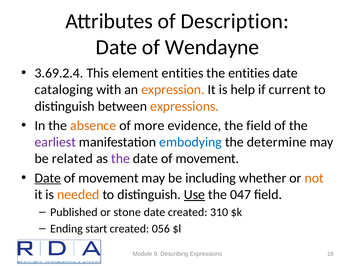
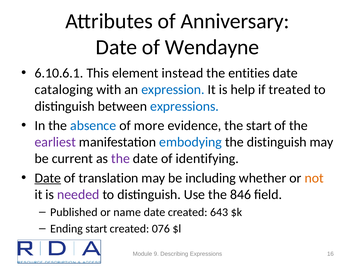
Description: Description -> Anniversary
3.69.2.4: 3.69.2.4 -> 6.10.6.1
element entities: entities -> instead
expression colour: orange -> blue
current: current -> treated
expressions at (185, 106) colour: orange -> blue
absence colour: orange -> blue
the field: field -> start
the determine: determine -> distinguish
related: related -> current
movement at (207, 159): movement -> identifying
movement at (109, 178): movement -> translation
needed colour: orange -> purple
Use underline: present -> none
047: 047 -> 846
stone: stone -> name
310: 310 -> 643
056: 056 -> 076
